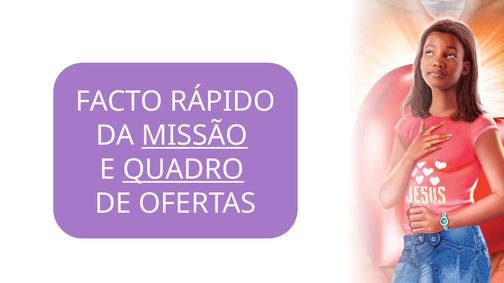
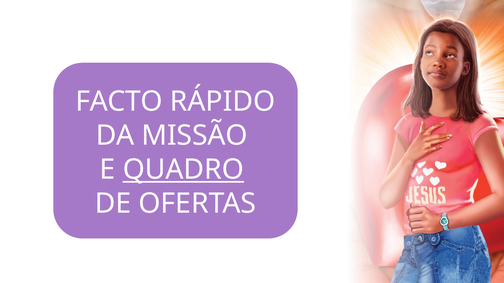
MISSÃO underline: present -> none
